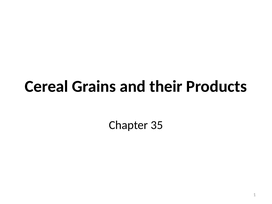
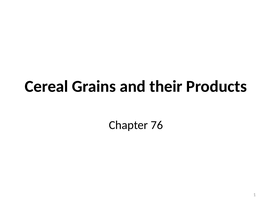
35: 35 -> 76
